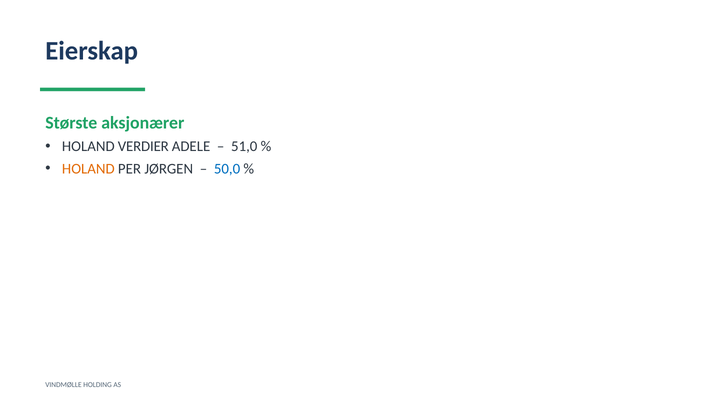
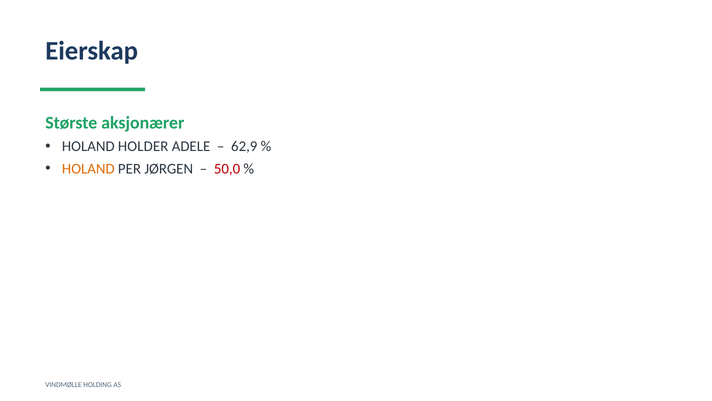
VERDIER: VERDIER -> HOLDER
51,0: 51,0 -> 62,9
50,0 colour: blue -> red
